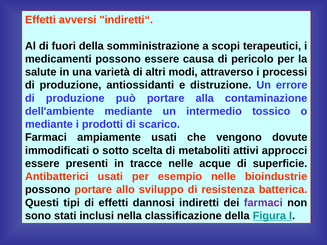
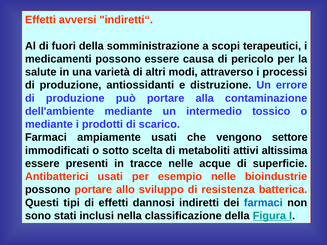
dovute: dovute -> settore
approcci: approcci -> altissima
farmaci at (263, 203) colour: purple -> blue
